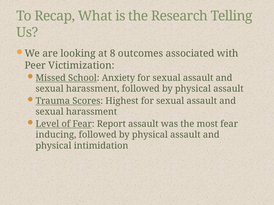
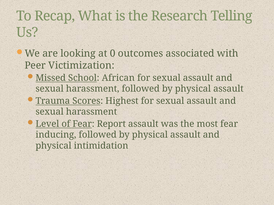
8: 8 -> 0
Anxiety: Anxiety -> African
